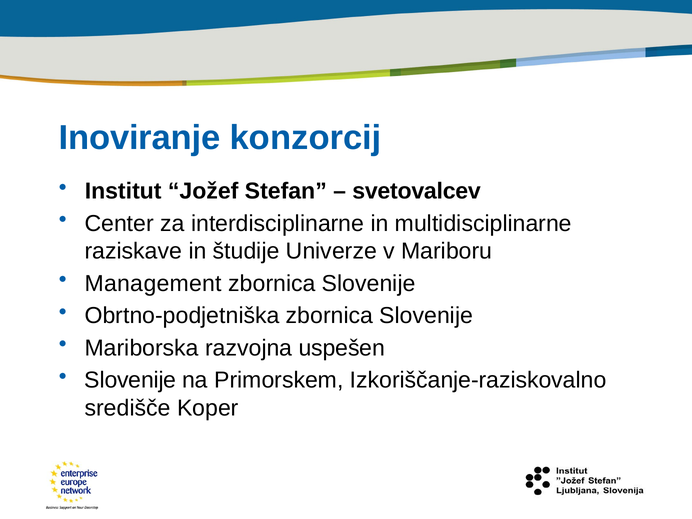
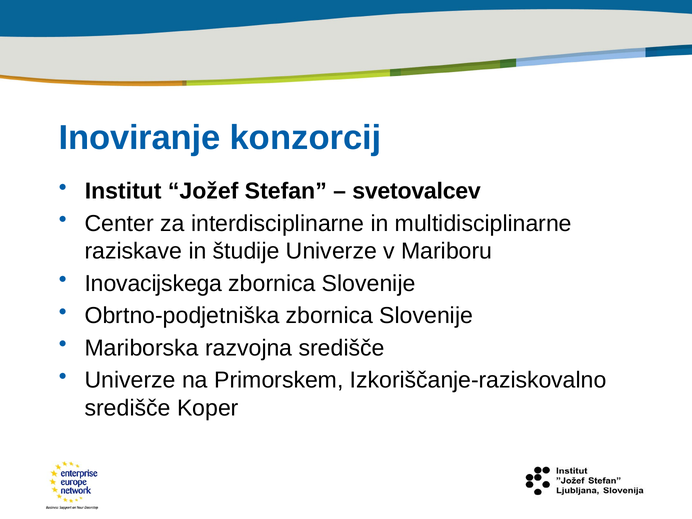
Management: Management -> Inovacijskega
razvojna uspešen: uspešen -> središče
Slovenije at (130, 380): Slovenije -> Univerze
